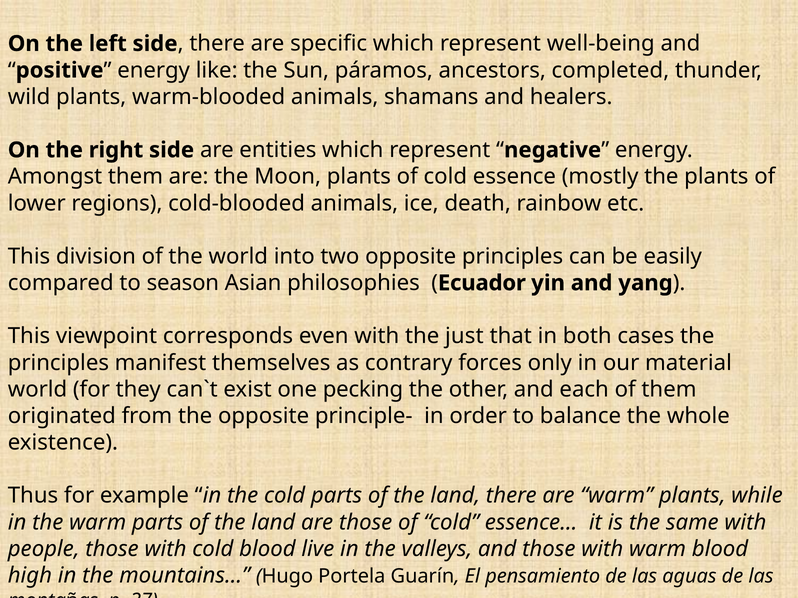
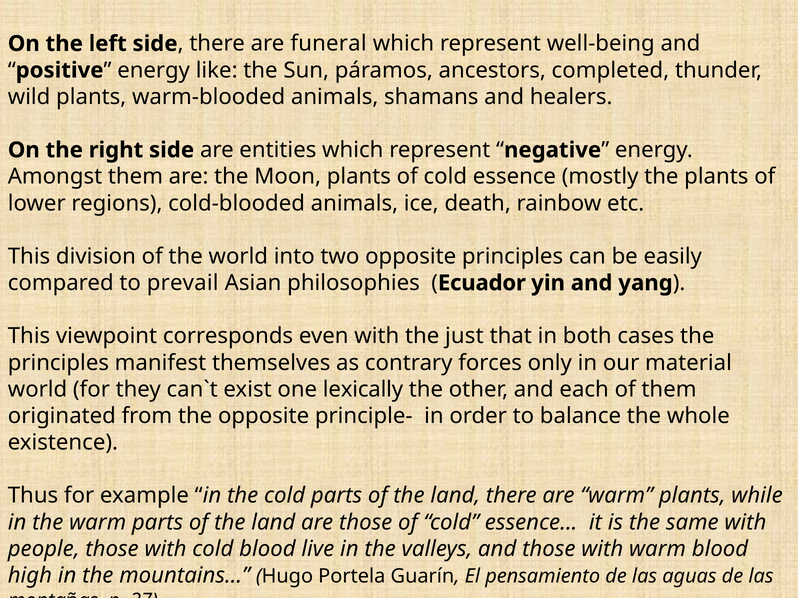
specific: specific -> funeral
season: season -> prevail
pecking: pecking -> lexically
